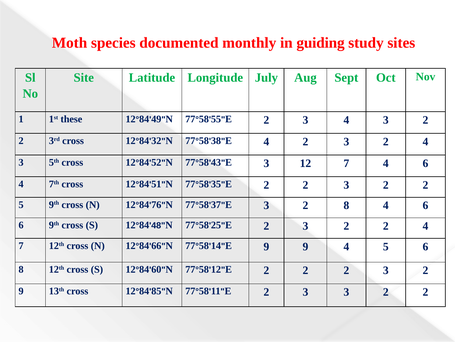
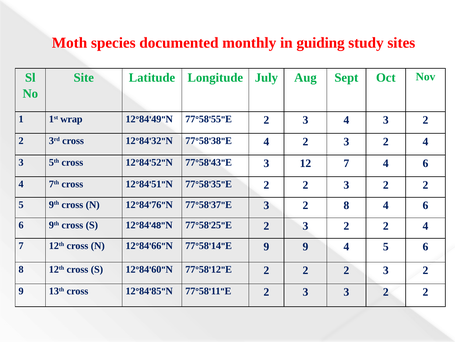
these: these -> wrap
